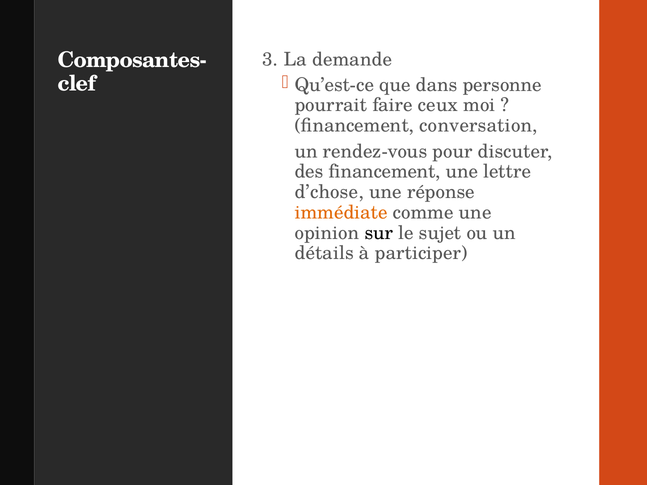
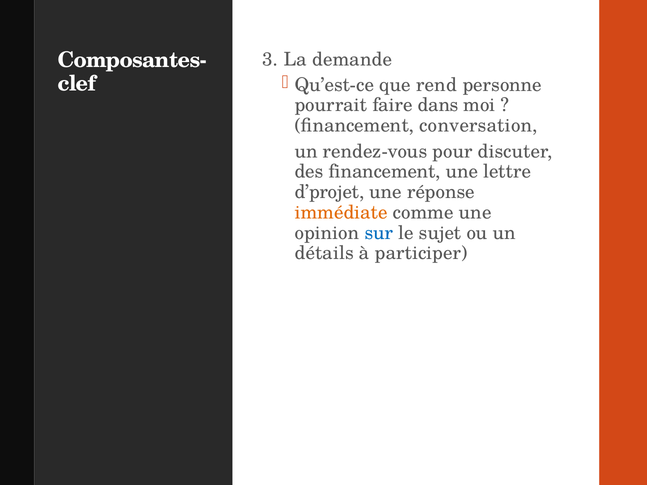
dans: dans -> rend
ceux: ceux -> dans
d’chose: d’chose -> d’projet
sur colour: black -> blue
